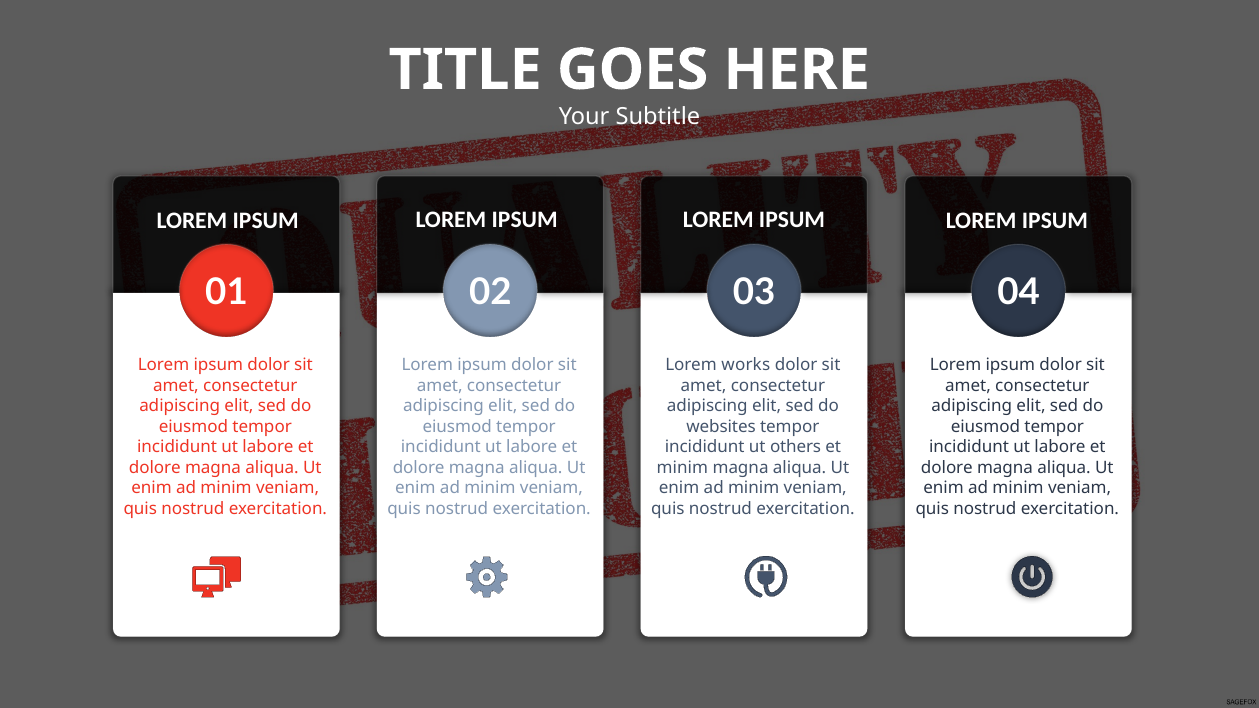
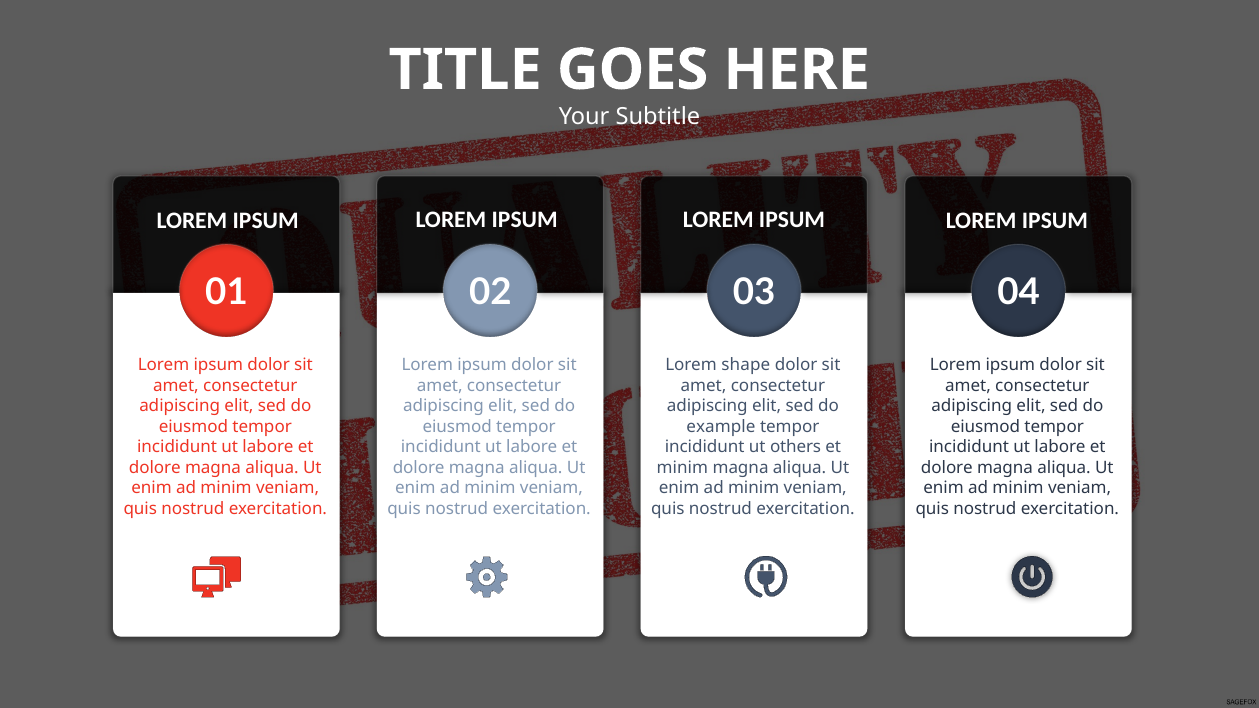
works: works -> shape
websites: websites -> example
